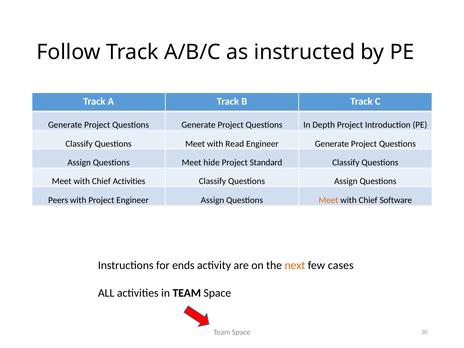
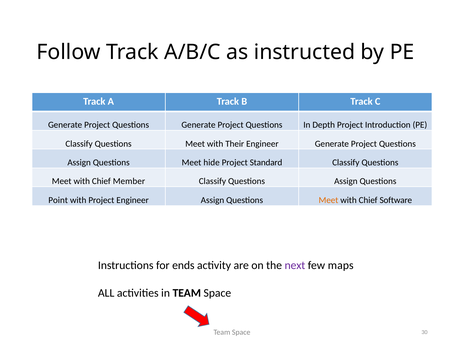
Read: Read -> Their
Chief Activities: Activities -> Member
Peers: Peers -> Point
next colour: orange -> purple
cases: cases -> maps
